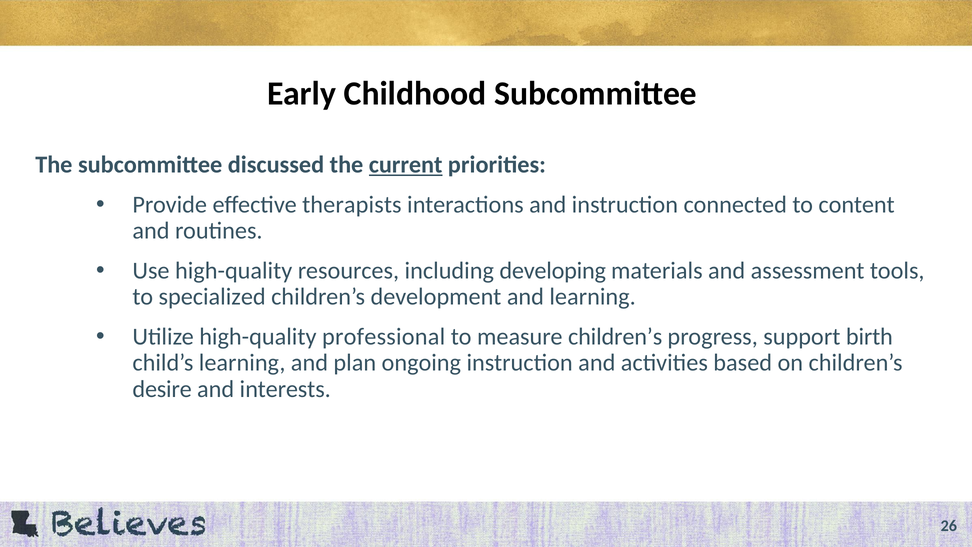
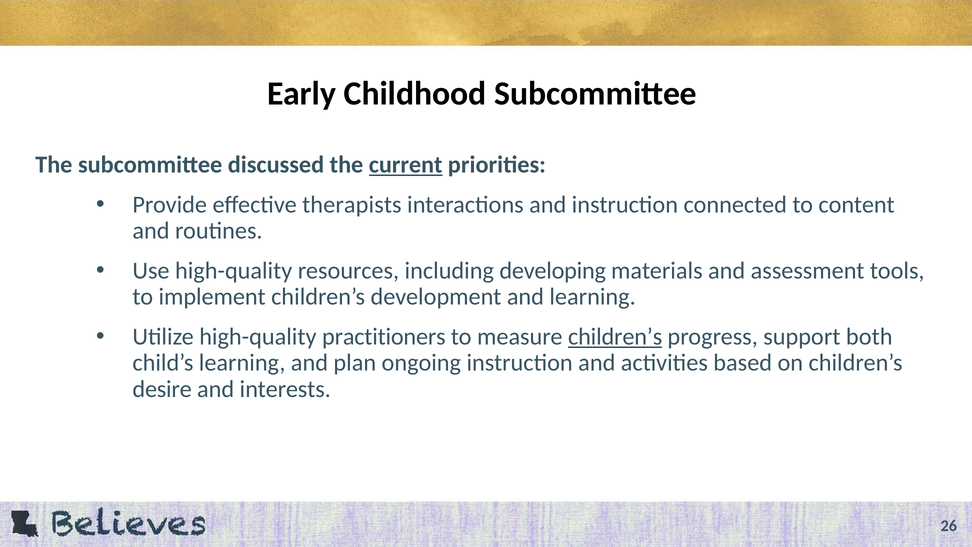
specialized: specialized -> implement
professional: professional -> practitioners
children’s at (615, 337) underline: none -> present
birth: birth -> both
